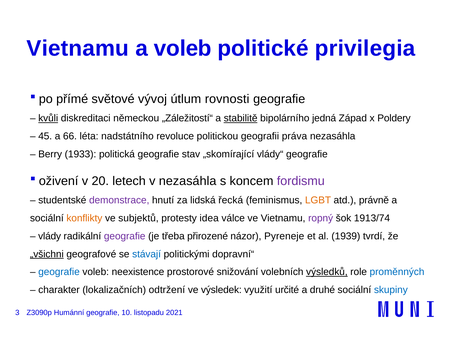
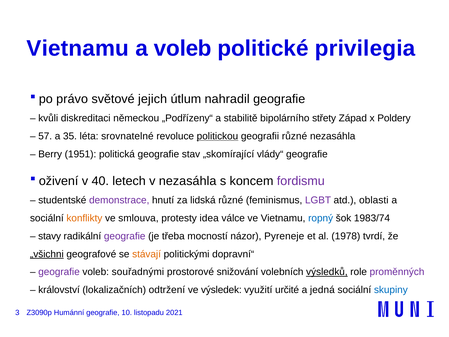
přímé: přímé -> právo
vývoj: vývoj -> jejich
rovnosti: rovnosti -> nahradil
kvůli underline: present -> none
„Záležitostí“: „Záležitostí“ -> „Podřízeny“
stabilitě underline: present -> none
jedná: jedná -> střety
45: 45 -> 57
66: 66 -> 35
nadstátního: nadstátního -> srovnatelné
politickou underline: none -> present
geografii práva: práva -> různé
1933: 1933 -> 1951
20: 20 -> 40
lidská řecká: řecká -> různé
LGBT colour: orange -> purple
právně: právně -> oblasti
subjektů: subjektů -> smlouva
ropný colour: purple -> blue
1913/74: 1913/74 -> 1983/74
vlády: vlády -> stavy
přirozené: přirozené -> mocností
1939: 1939 -> 1978
stávají colour: blue -> orange
geografie at (59, 272) colour: blue -> purple
neexistence: neexistence -> souřadnými
proměnných colour: blue -> purple
charakter: charakter -> království
druhé: druhé -> jedná
